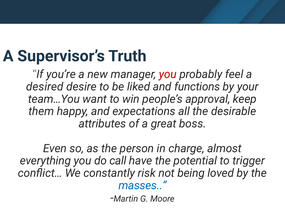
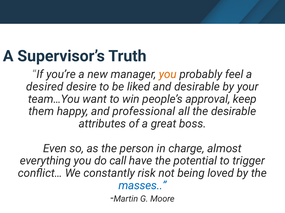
you at (168, 75) colour: red -> orange
and functions: functions -> desirable
expectations: expectations -> professional
